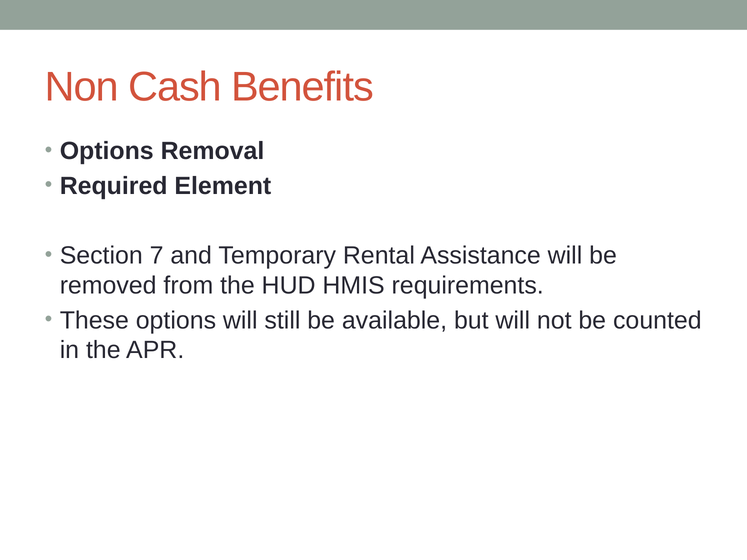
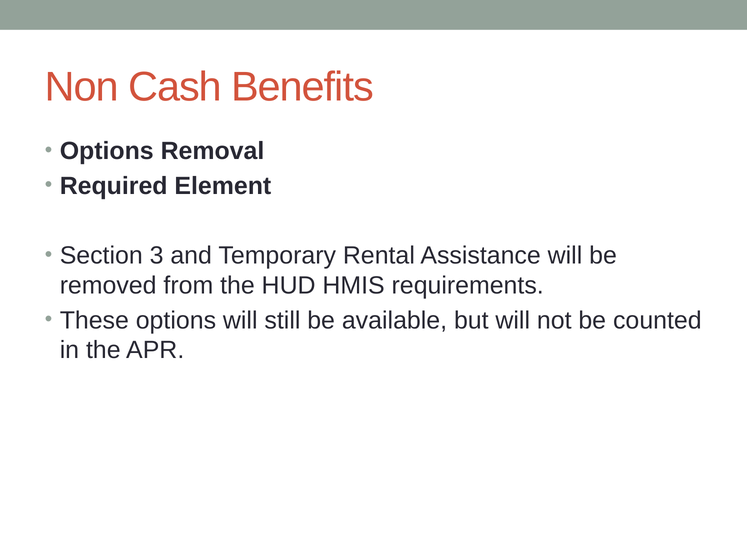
7: 7 -> 3
